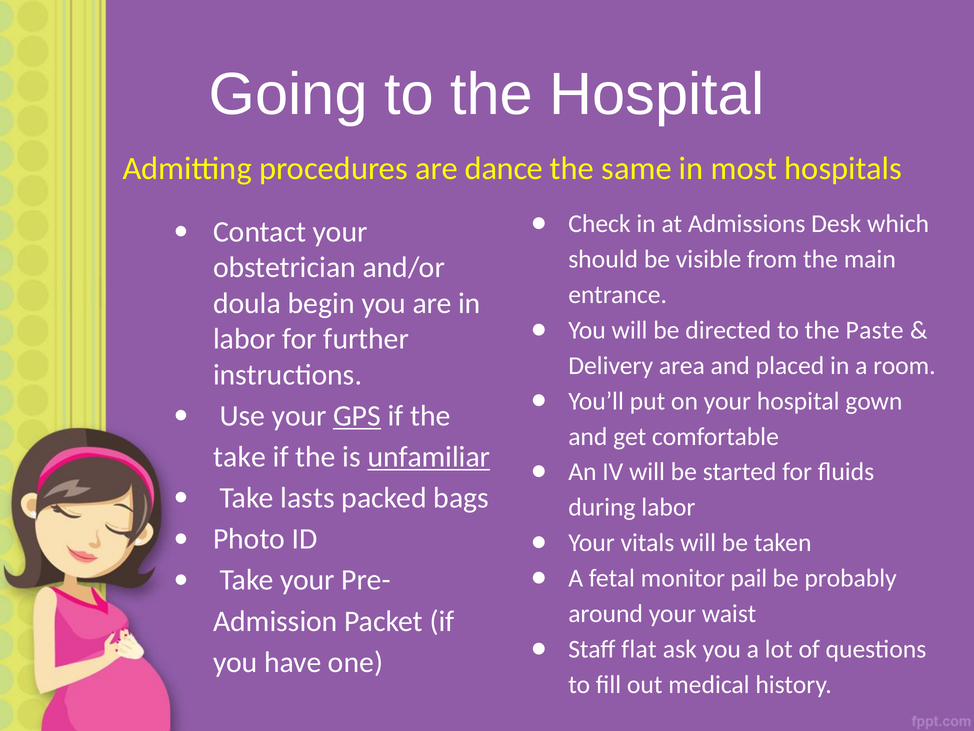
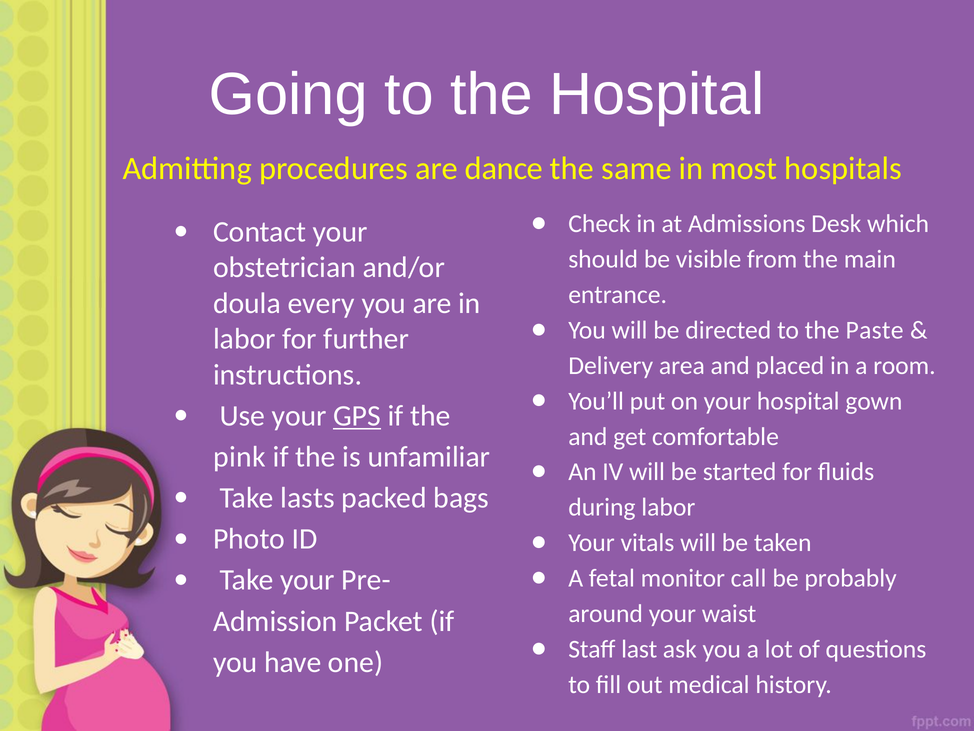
begin: begin -> every
take at (240, 457): take -> pink
unfamiliar underline: present -> none
pail: pail -> call
flat: flat -> last
